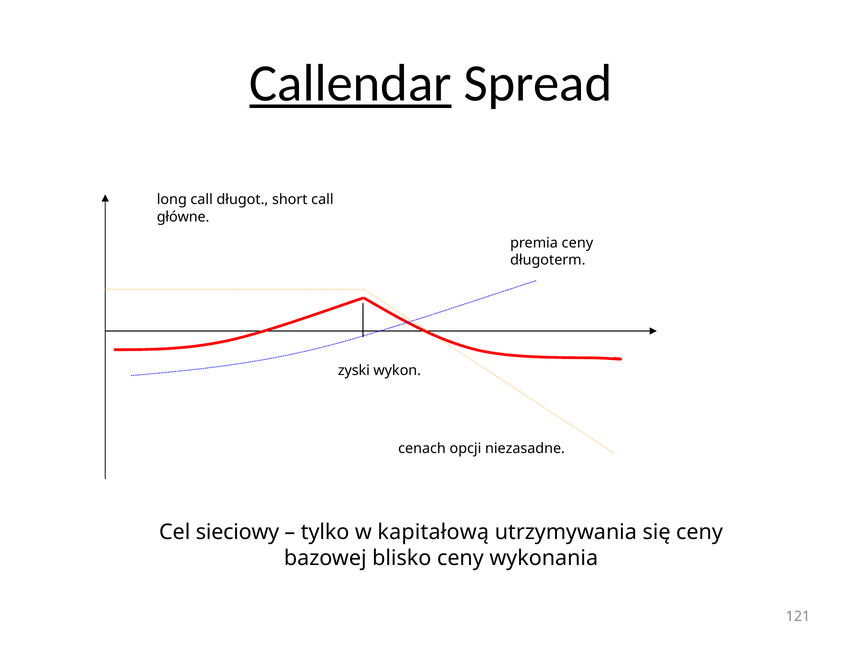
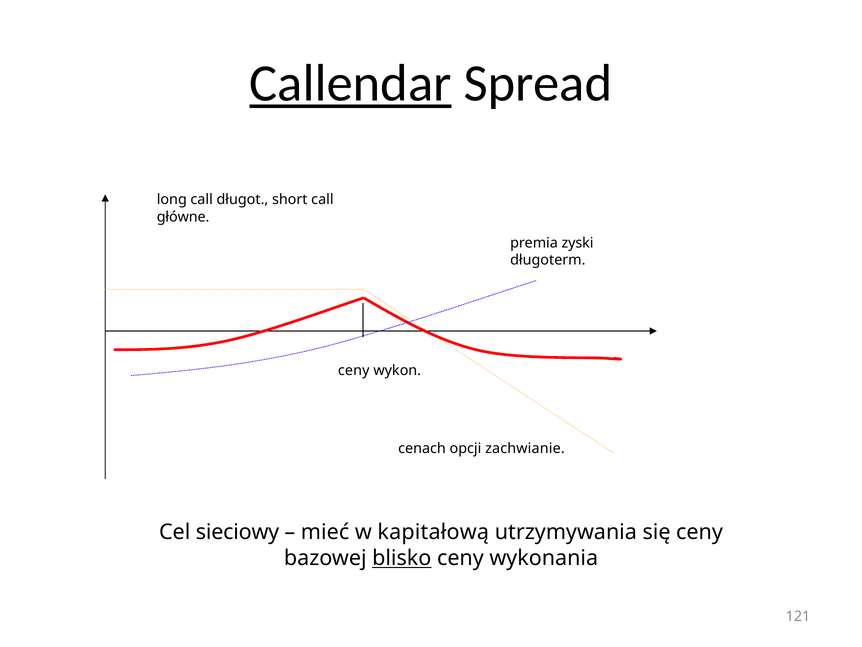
premia ceny: ceny -> zyski
zyski at (354, 370): zyski -> ceny
niezasadne: niezasadne -> zachwianie
tylko: tylko -> mieć
blisko underline: none -> present
